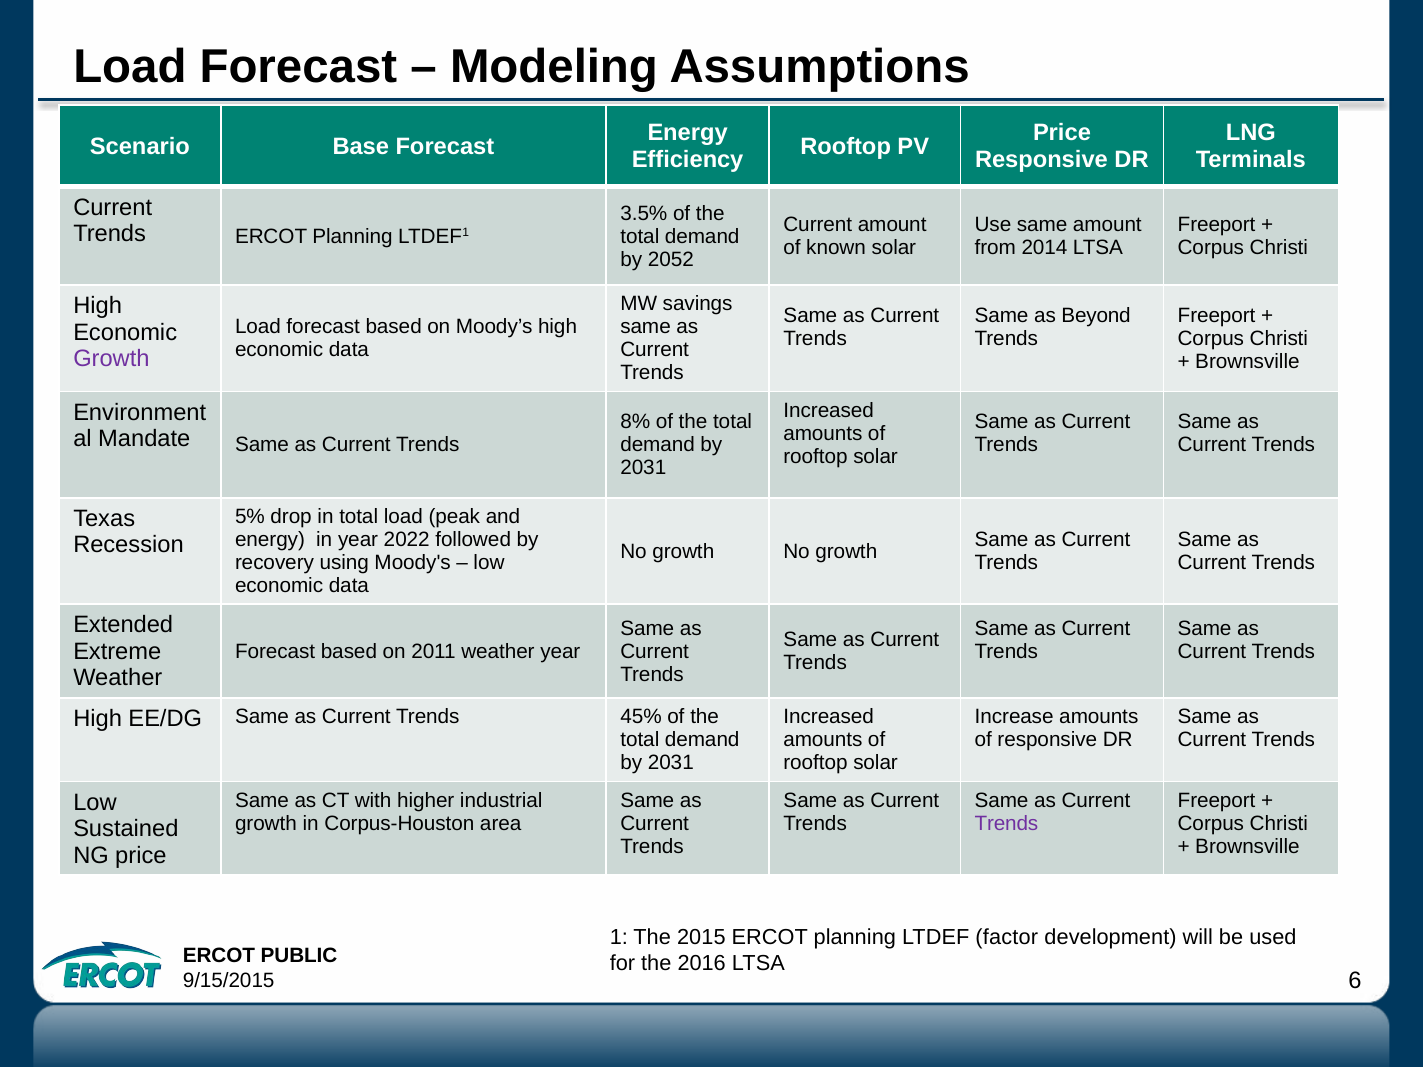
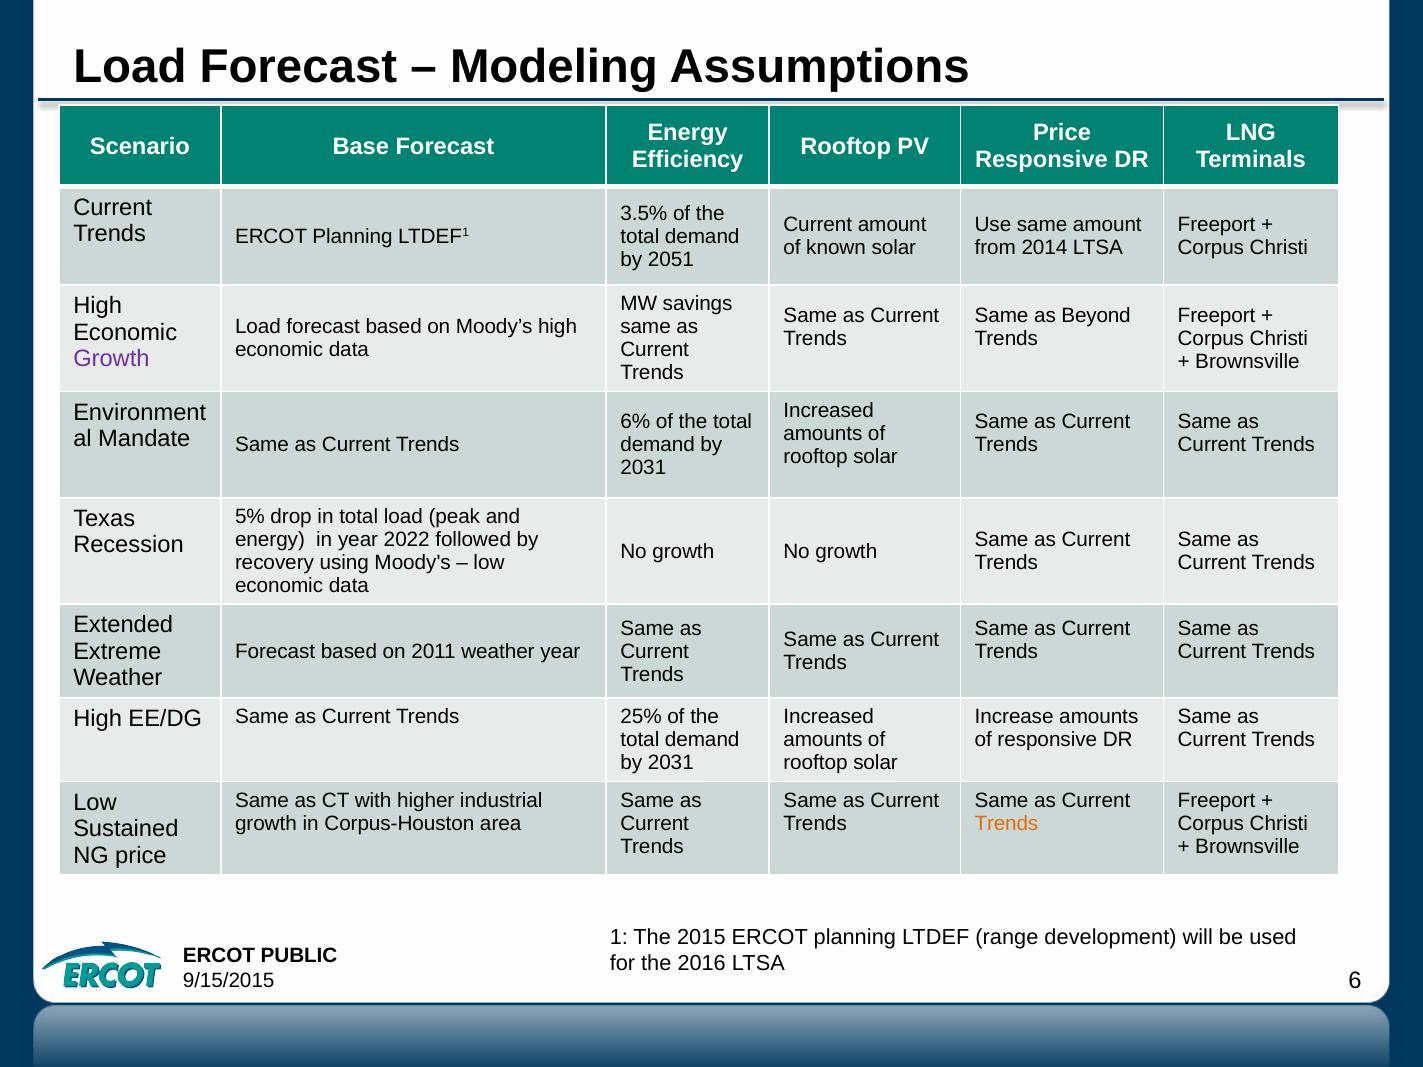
2052: 2052 -> 2051
8%: 8% -> 6%
45%: 45% -> 25%
Trends at (1006, 824) colour: purple -> orange
factor: factor -> range
